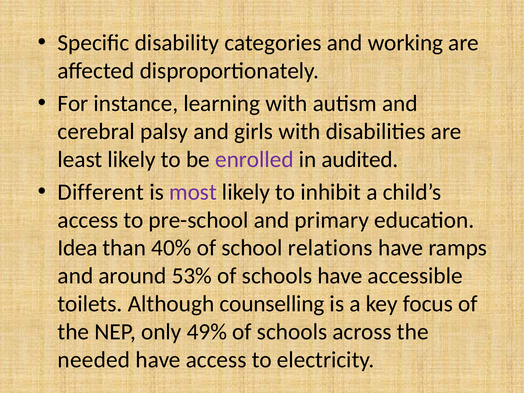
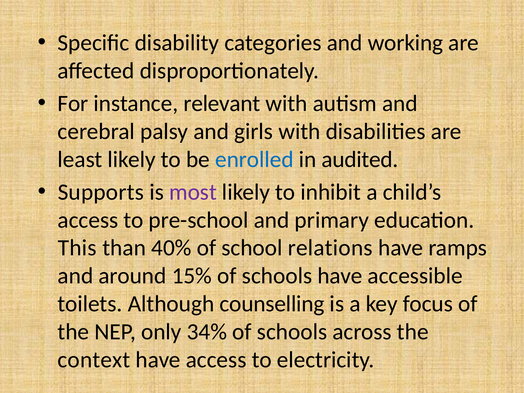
learning: learning -> relevant
enrolled colour: purple -> blue
Different: Different -> Supports
Idea: Idea -> This
53%: 53% -> 15%
49%: 49% -> 34%
needed: needed -> context
